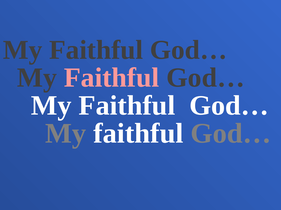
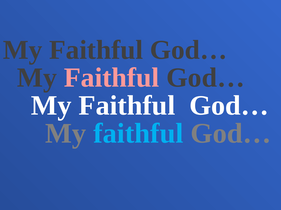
faithful at (138, 134) colour: white -> light blue
